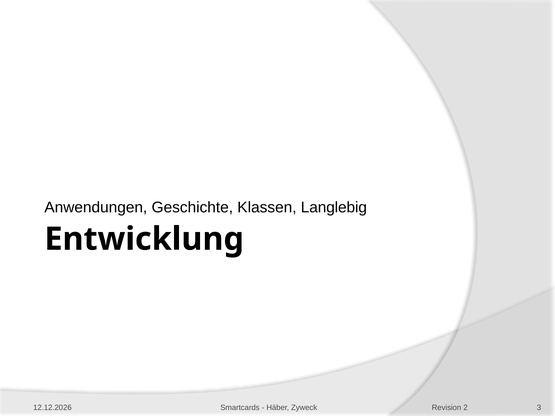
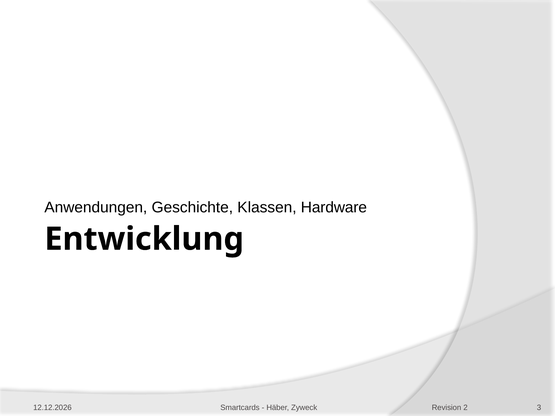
Langlebig: Langlebig -> Hardware
